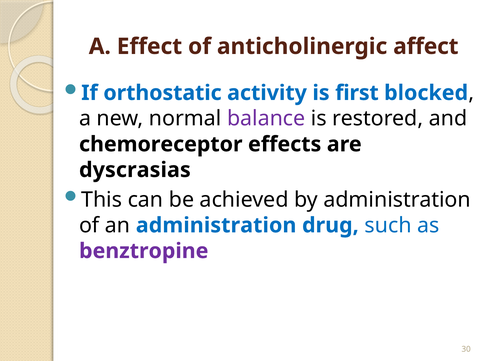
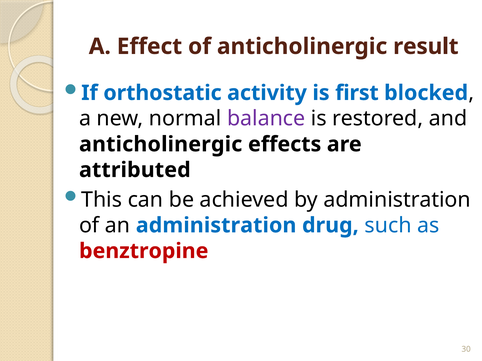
affect: affect -> result
chemoreceptor at (161, 144): chemoreceptor -> anticholinergic
dyscrasias: dyscrasias -> attributed
benztropine colour: purple -> red
